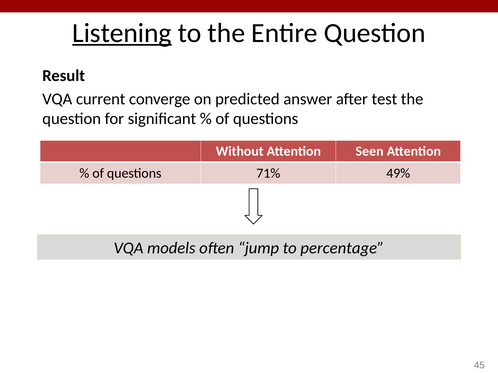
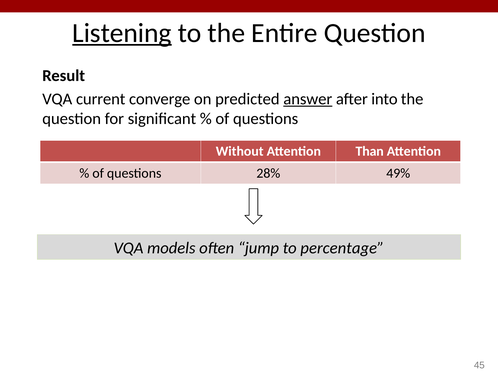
answer underline: none -> present
test: test -> into
Seen: Seen -> Than
71%: 71% -> 28%
